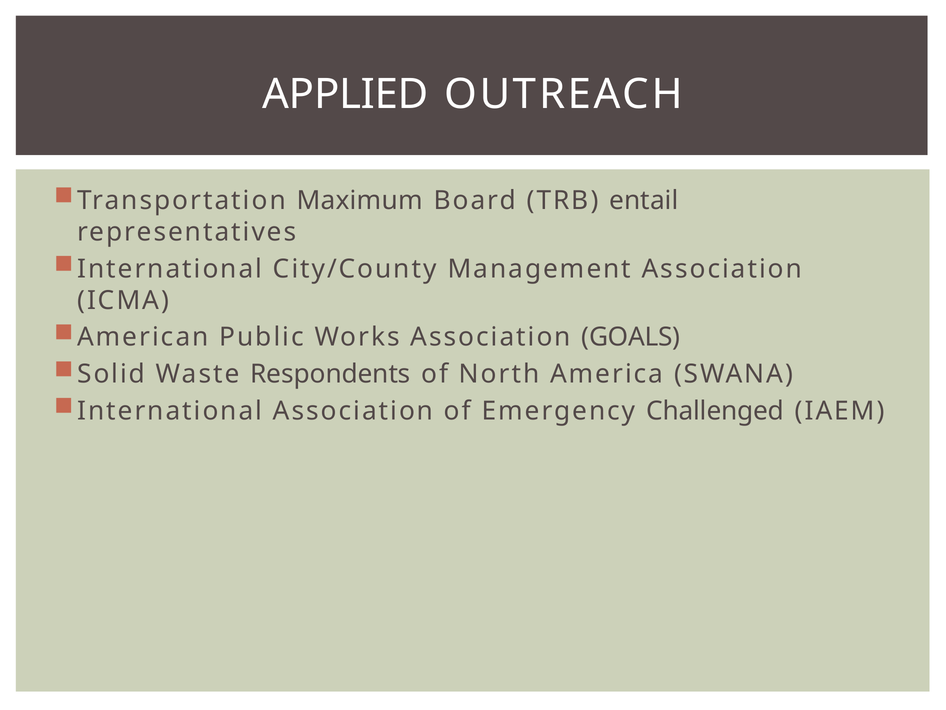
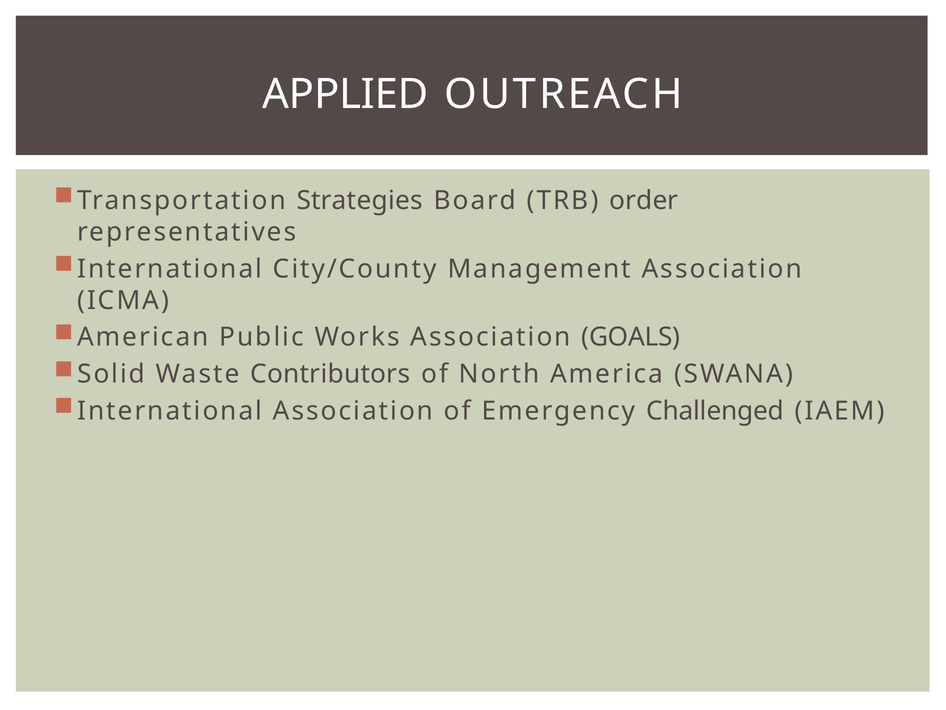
Maximum: Maximum -> Strategies
entail: entail -> order
Respondents: Respondents -> Contributors
